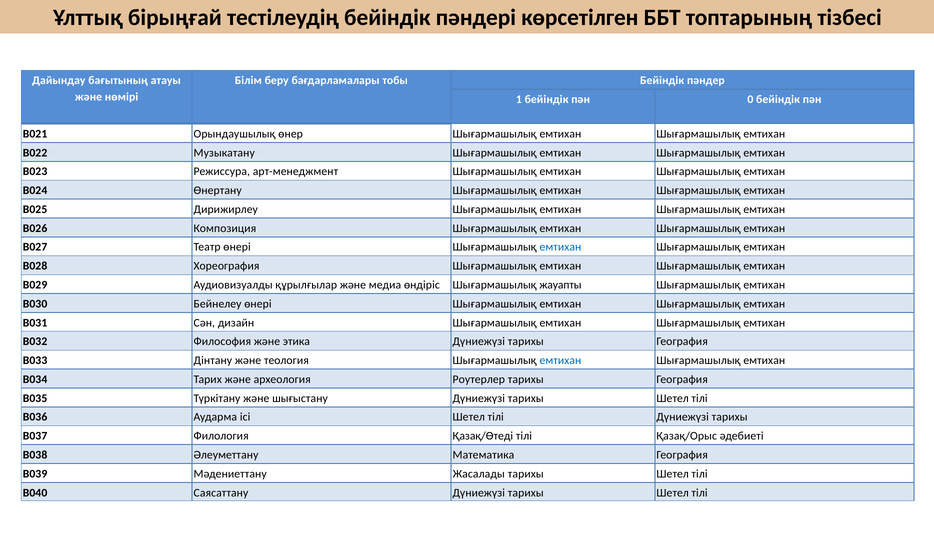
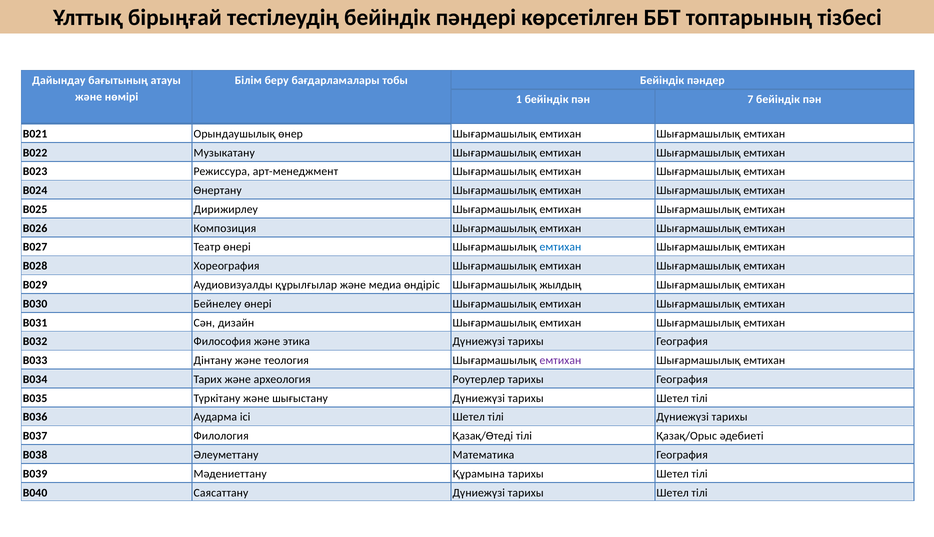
0: 0 -> 7
жауапты: жауапты -> жылдың
емтихан at (560, 361) colour: blue -> purple
Жасалады: Жасалады -> Құрамына
